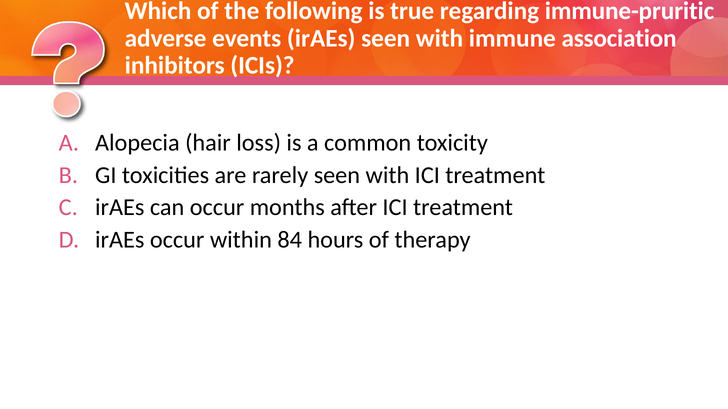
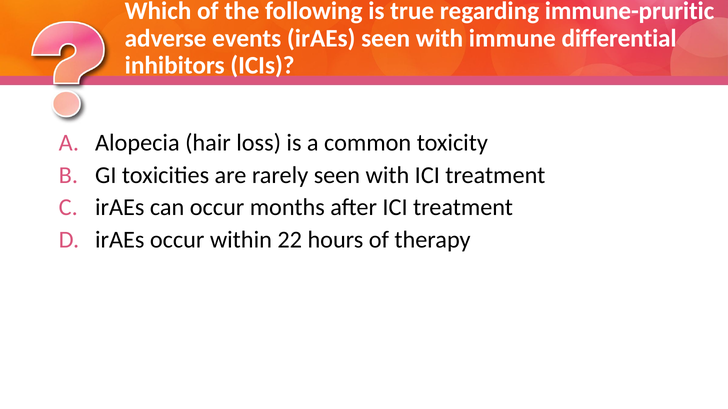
association: association -> differential
84: 84 -> 22
